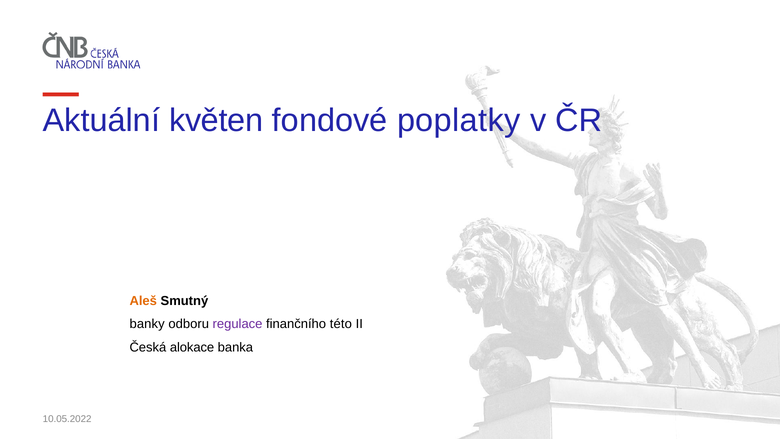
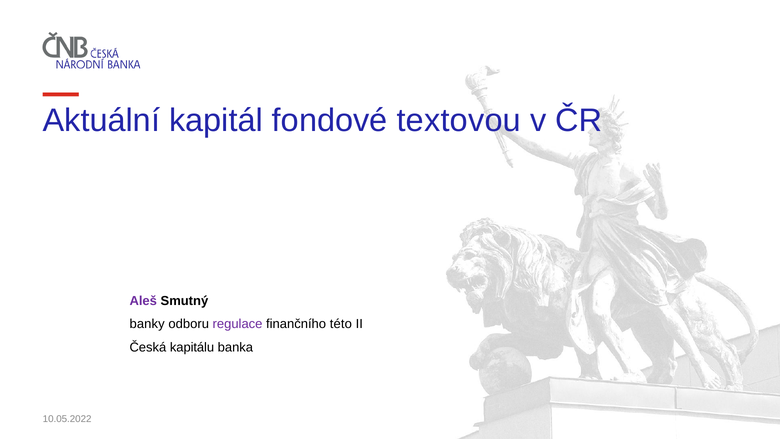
květen: květen -> kapitál
poplatky: poplatky -> textovou
Aleš colour: orange -> purple
alokace: alokace -> kapitálu
